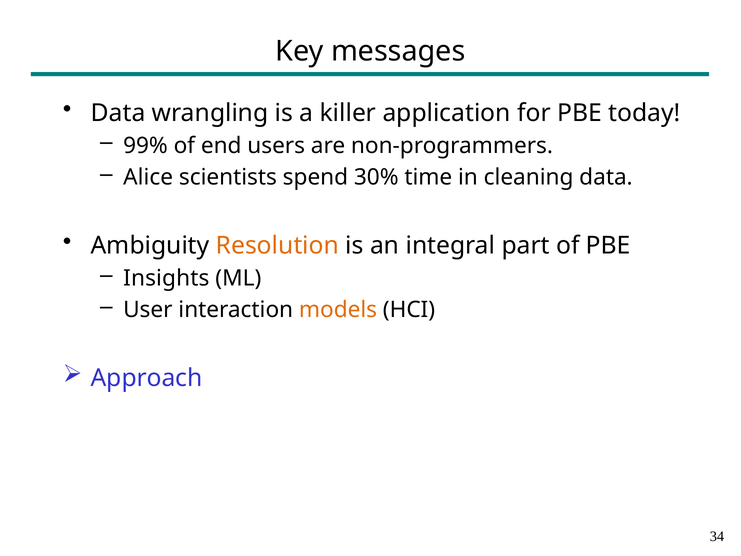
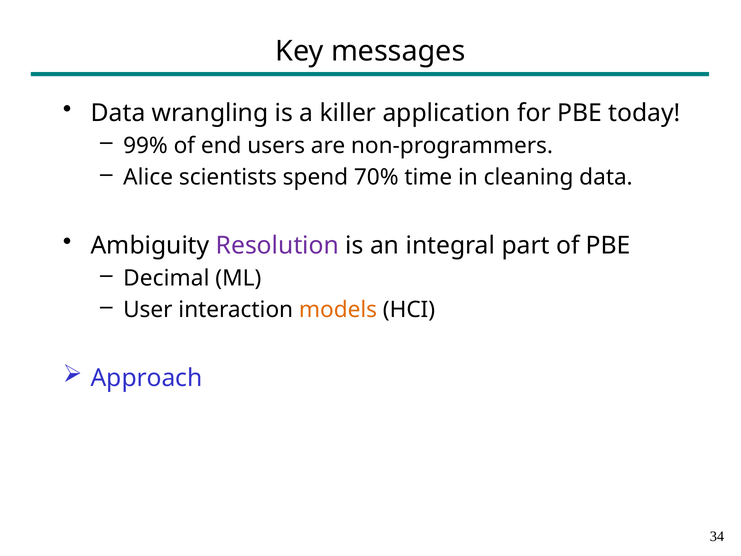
30%: 30% -> 70%
Resolution colour: orange -> purple
Insights: Insights -> Decimal
